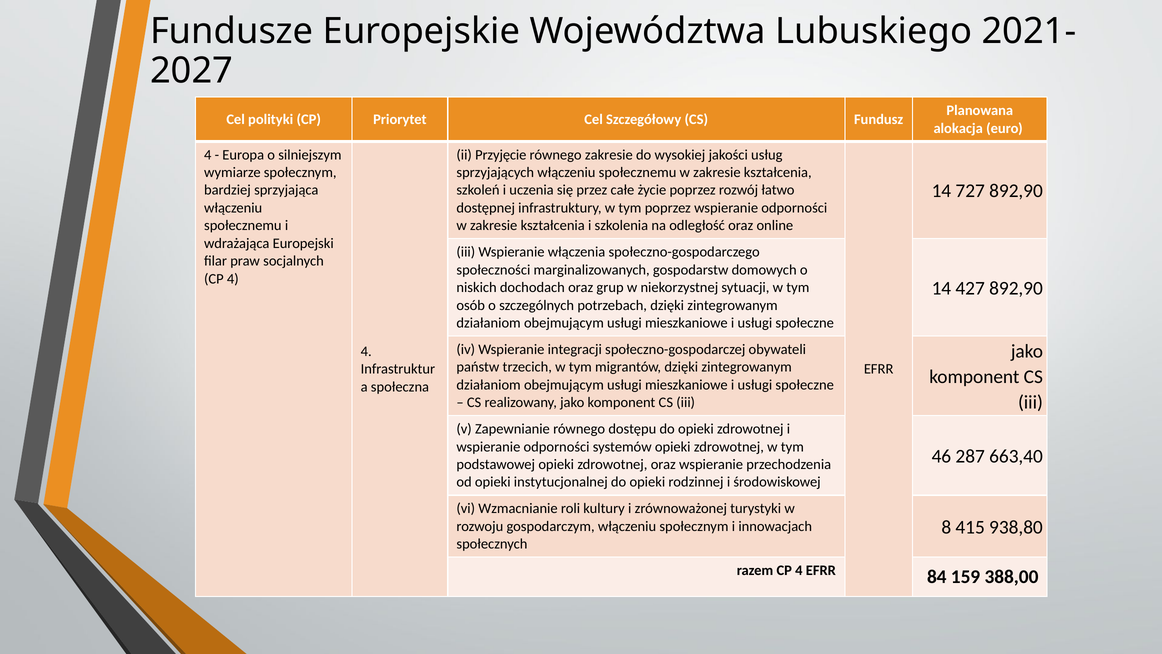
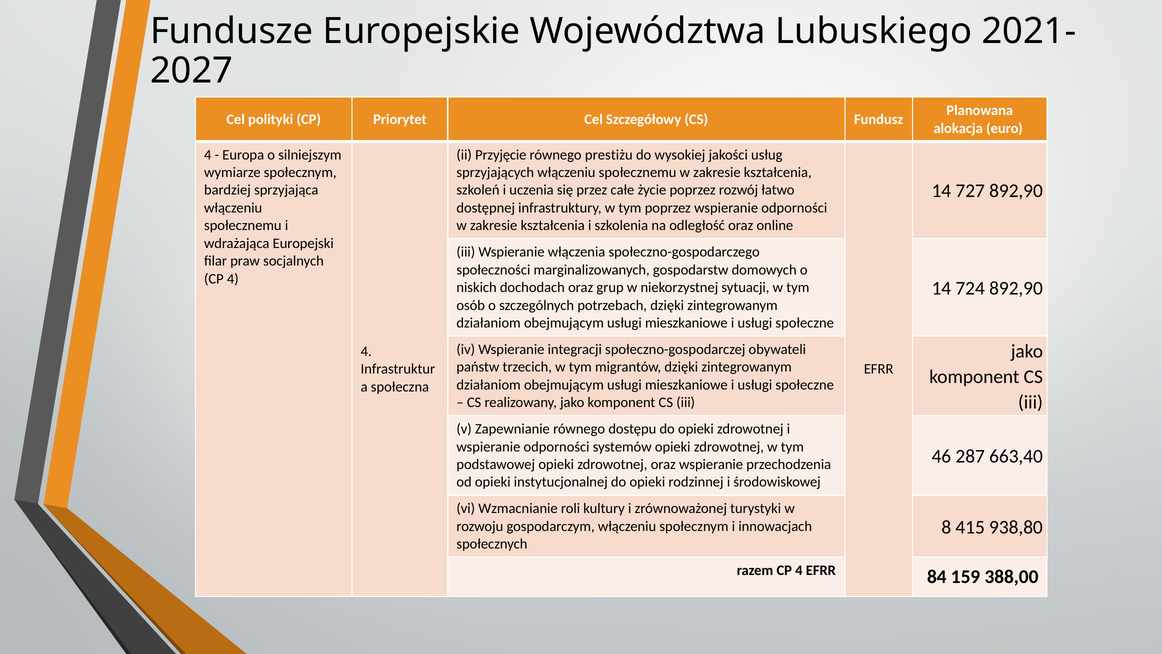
równego zakresie: zakresie -> prestiżu
427: 427 -> 724
